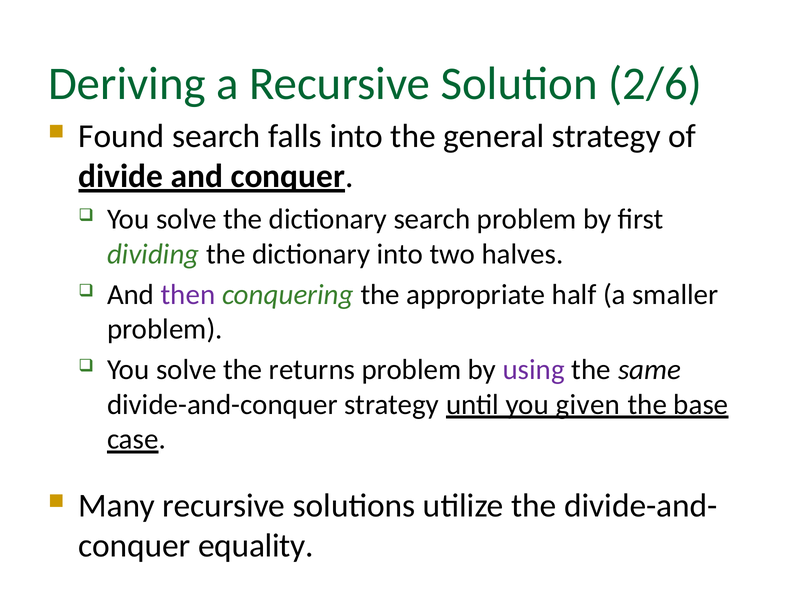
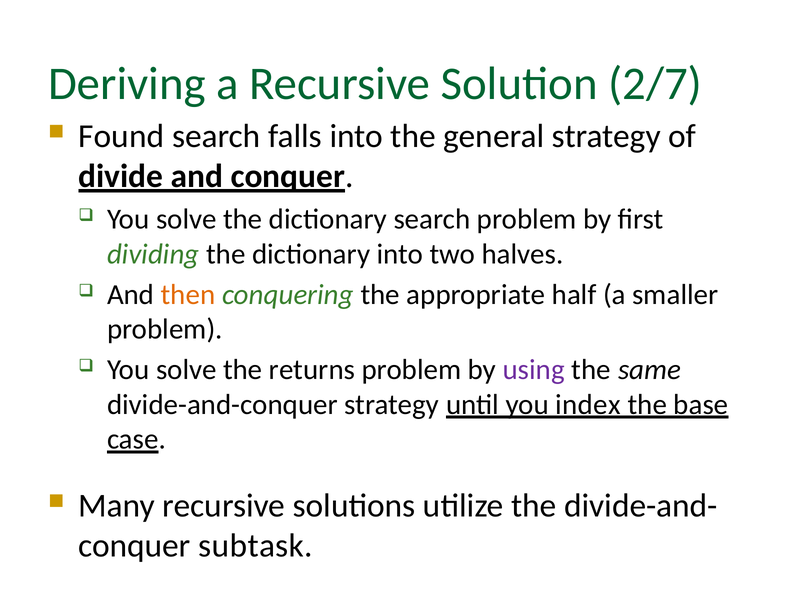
2/6: 2/6 -> 2/7
then colour: purple -> orange
given: given -> index
equality: equality -> subtask
